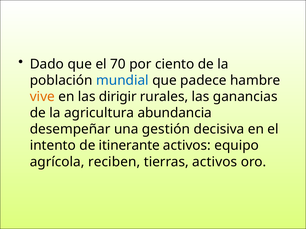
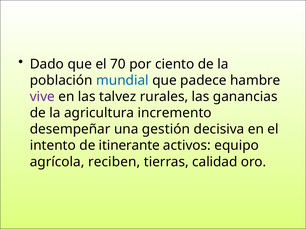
vive colour: orange -> purple
dirigir: dirigir -> talvez
abundancia: abundancia -> incremento
tierras activos: activos -> calidad
